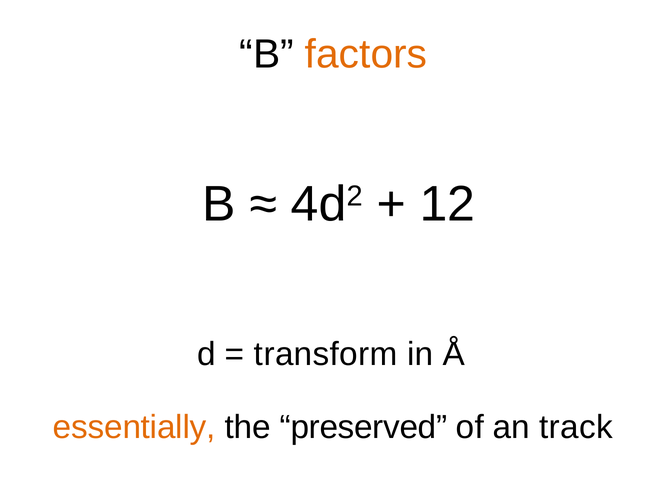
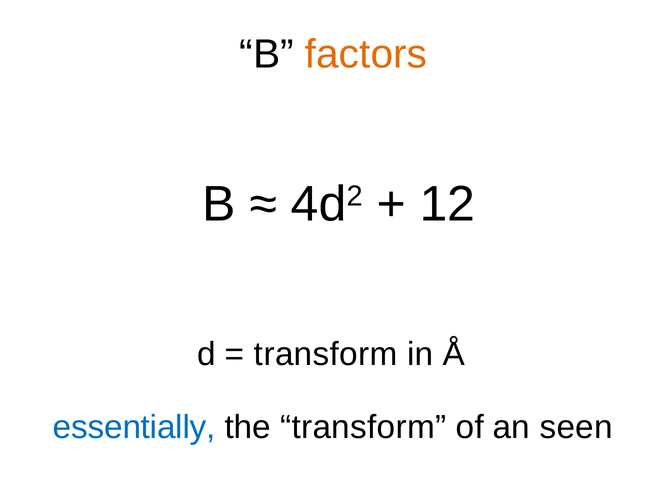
essentially colour: orange -> blue
the preserved: preserved -> transform
track: track -> seen
